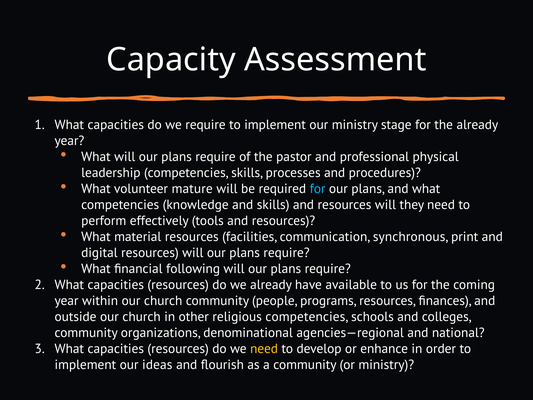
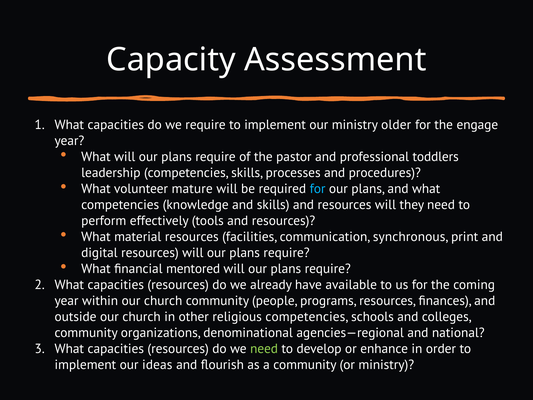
stage: stage -> older
the already: already -> engage
physical: physical -> toddlers
following: following -> mentored
need at (264, 349) colour: yellow -> light green
